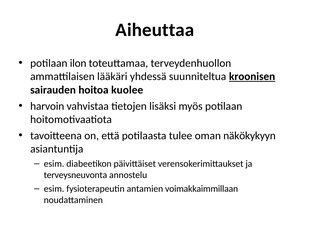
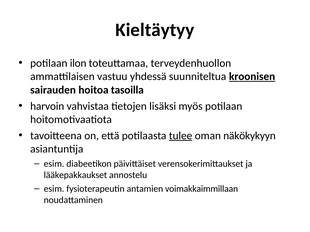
Aiheuttaa: Aiheuttaa -> Kieltäytyy
lääkäri: lääkäri -> vastuu
kuolee: kuolee -> tasoilla
tulee underline: none -> present
terveysneuvonta: terveysneuvonta -> lääkepakkaukset
